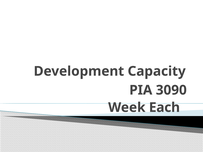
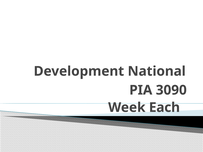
Capacity: Capacity -> National
